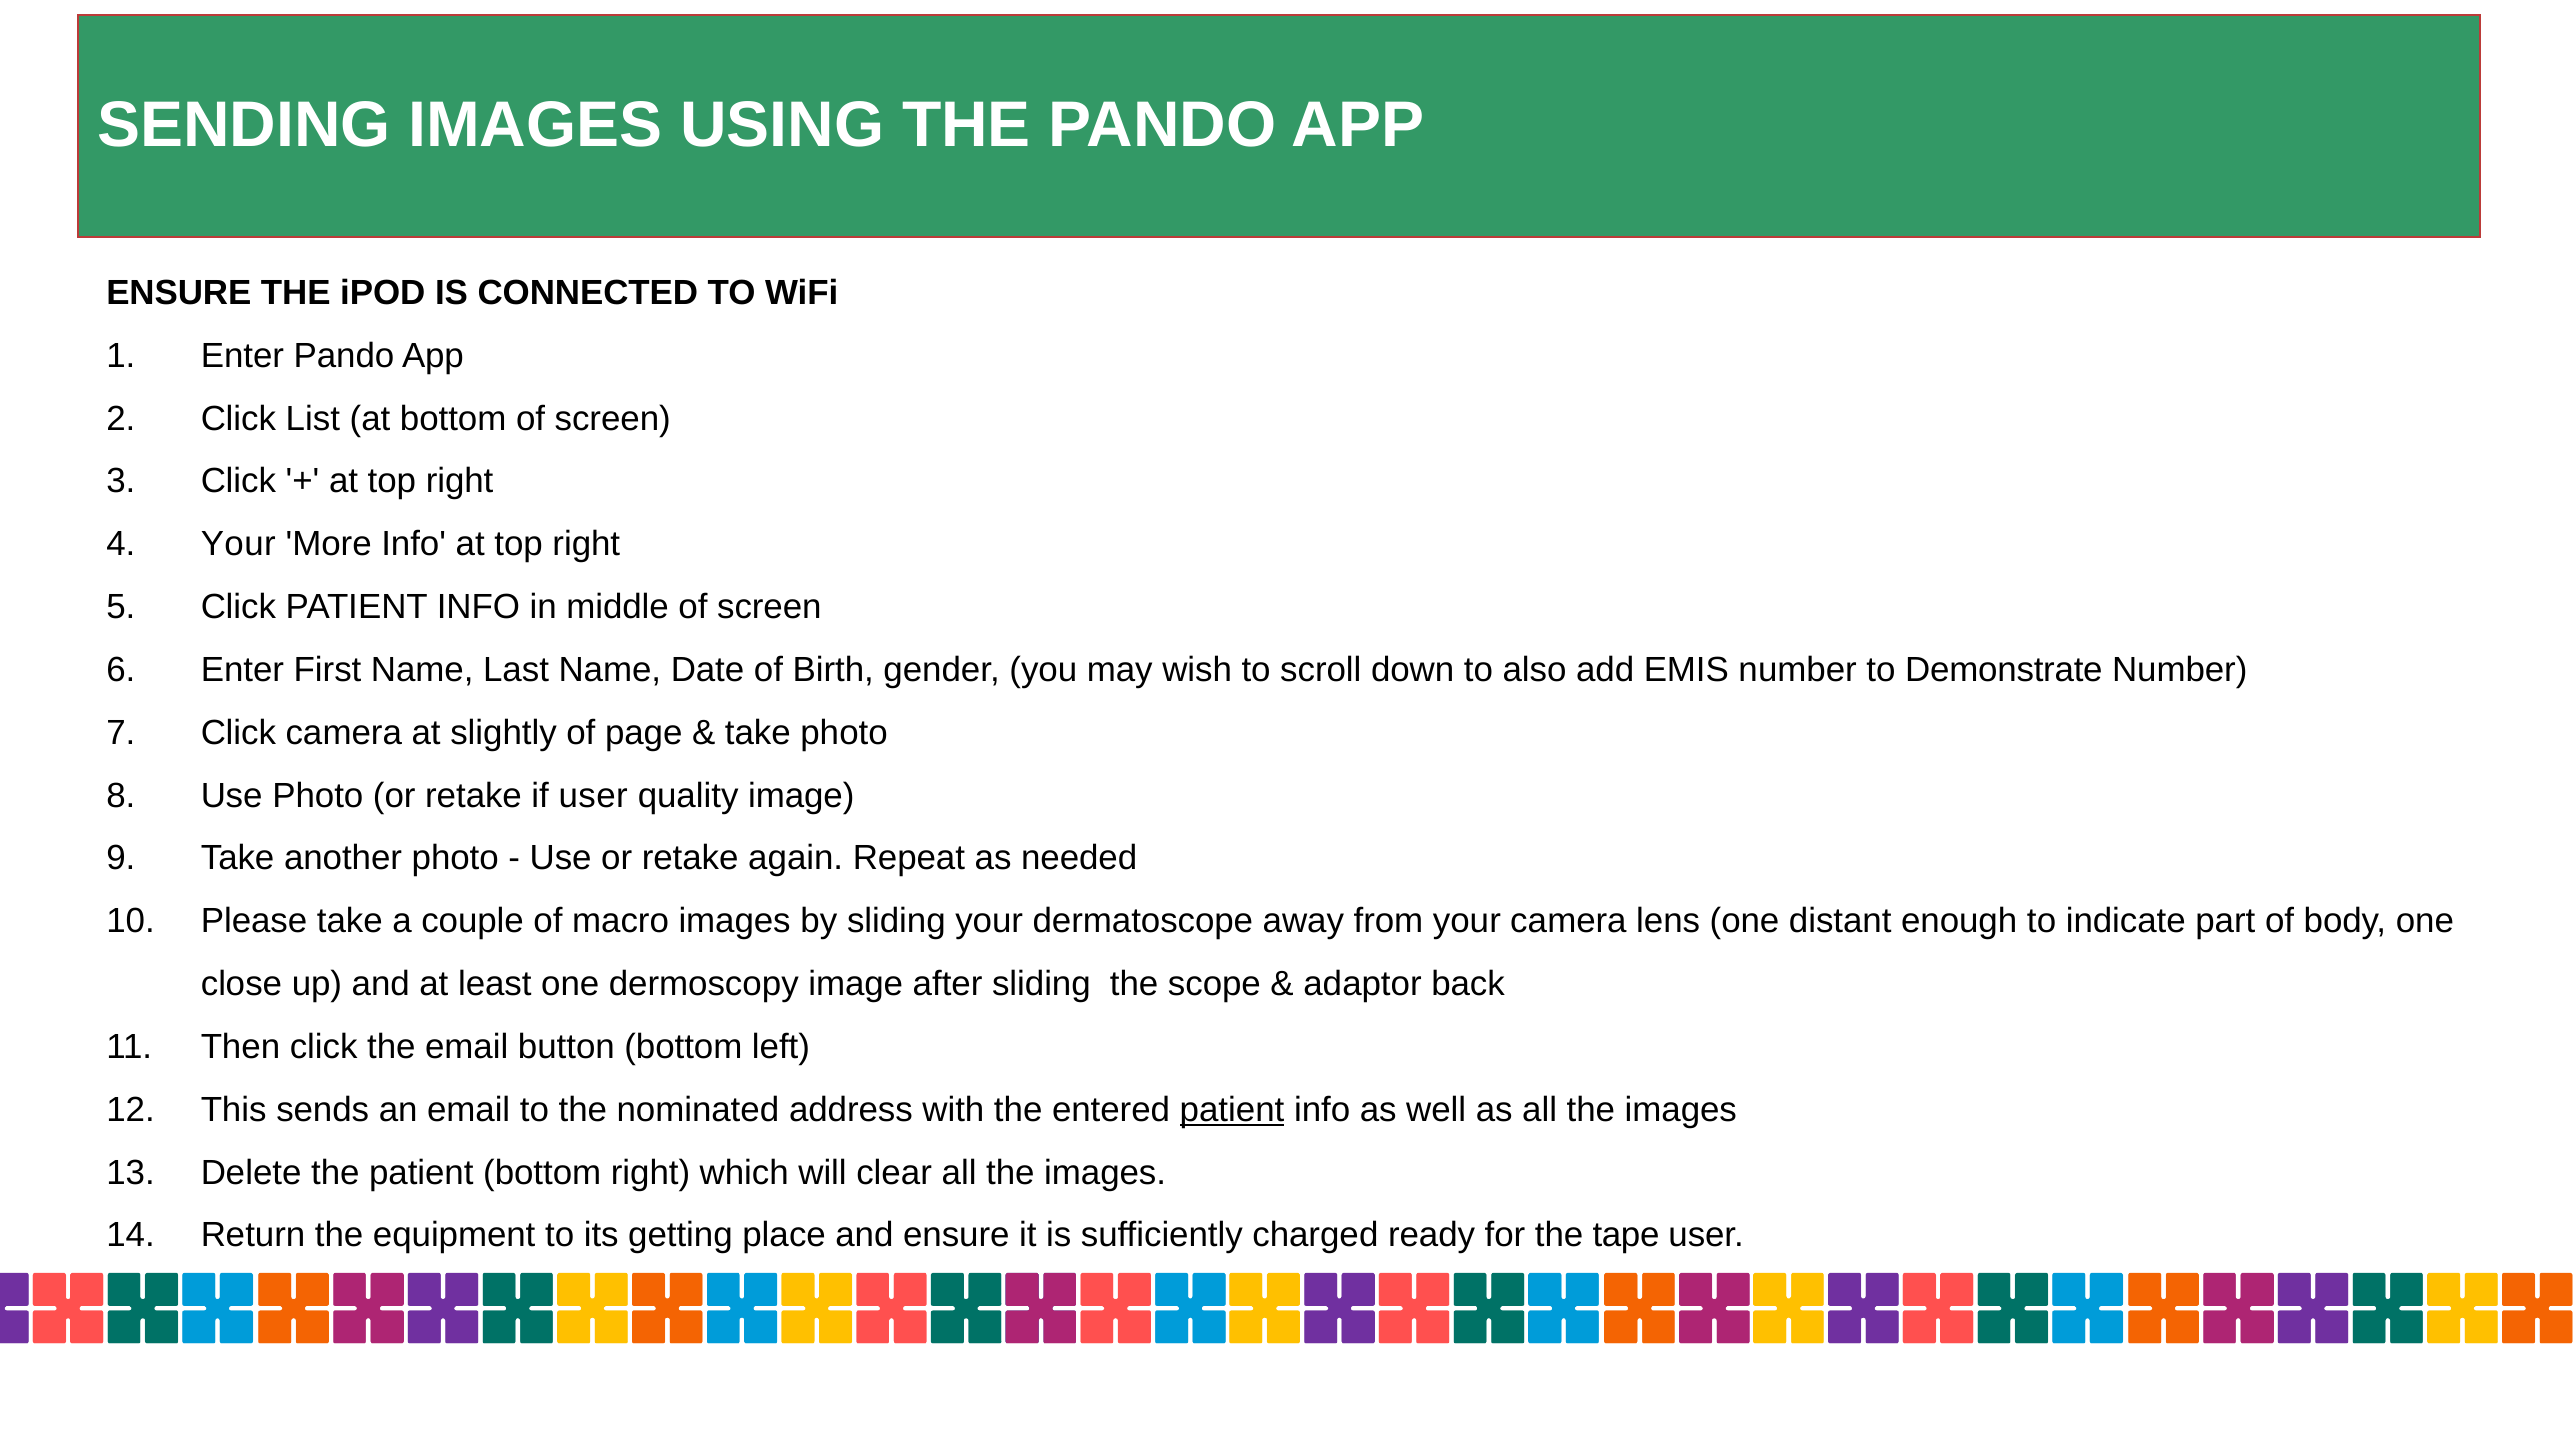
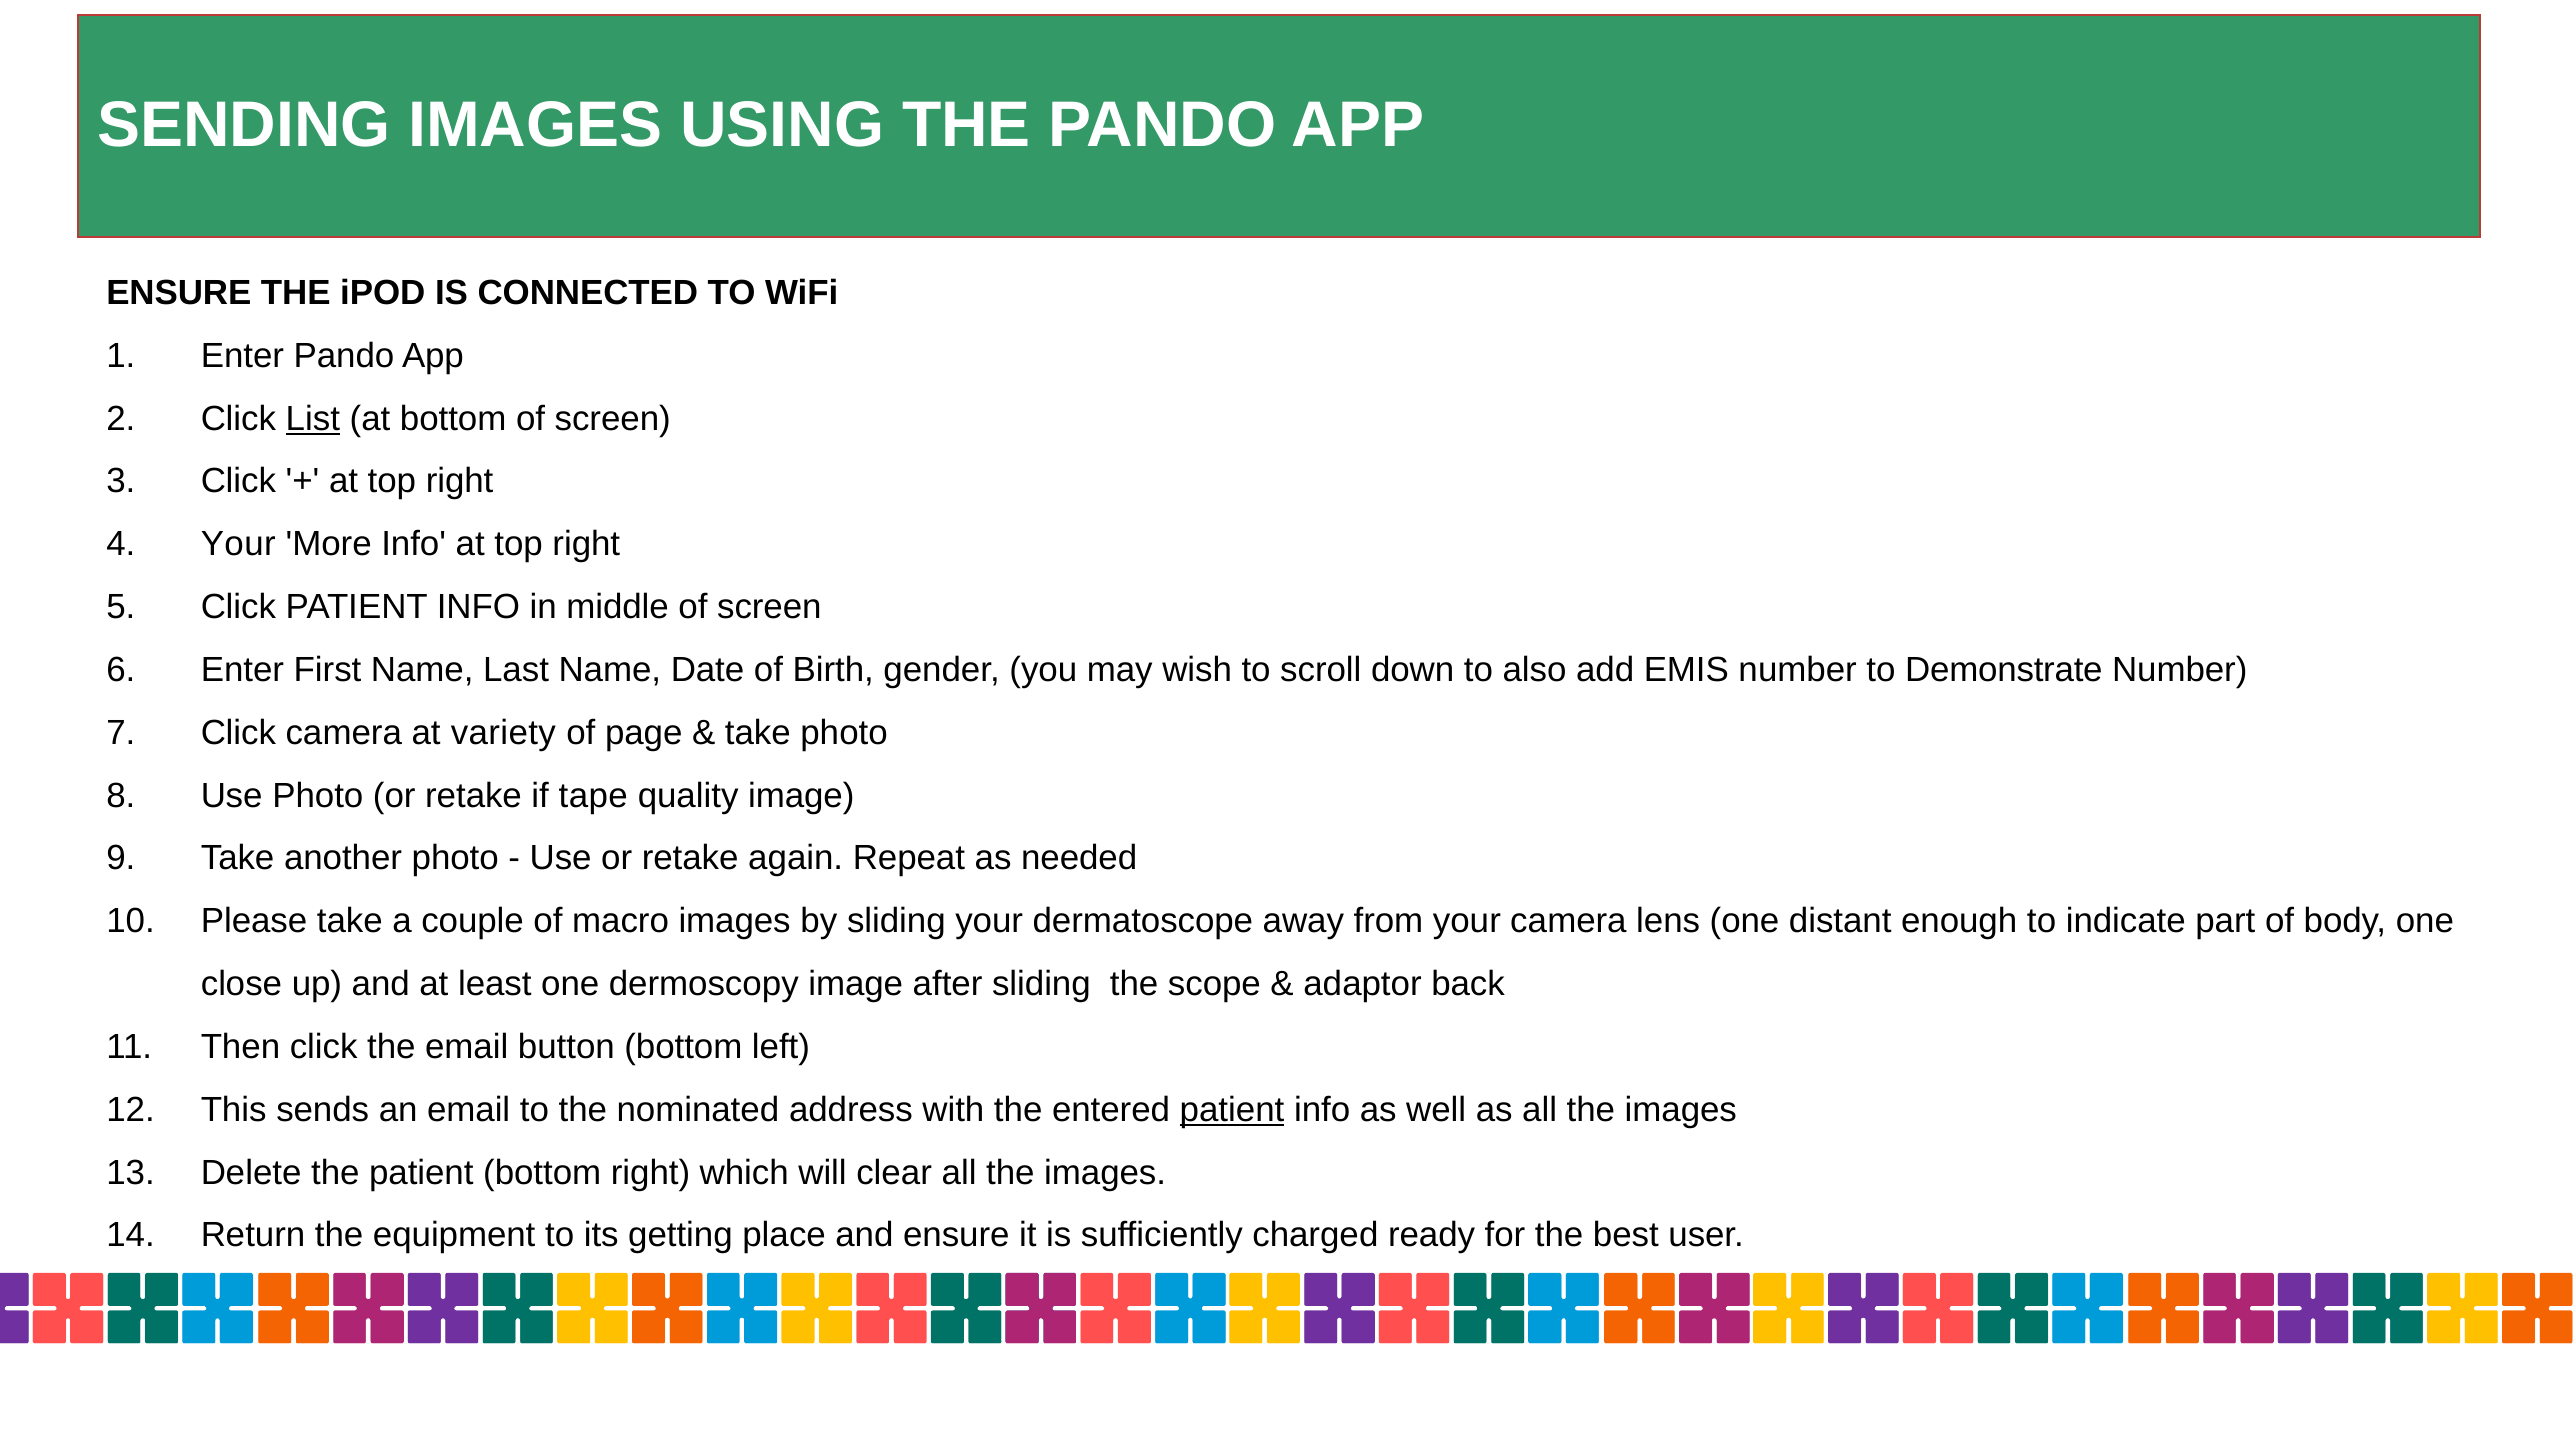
List underline: none -> present
slightly: slightly -> variety
if user: user -> tape
tape: tape -> best
